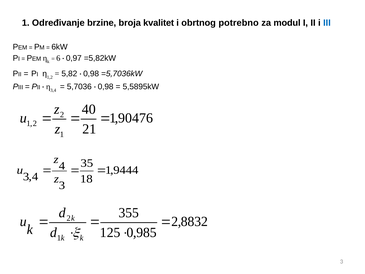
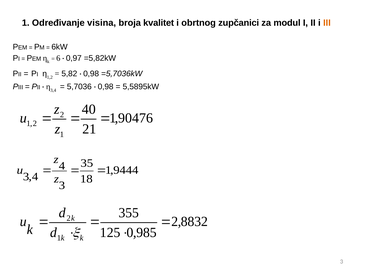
brzine: brzine -> visina
potrebno: potrebno -> zupčanici
III at (327, 23) colour: blue -> orange
